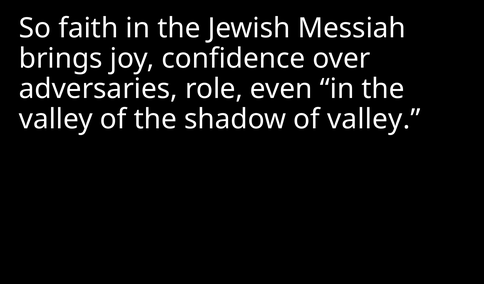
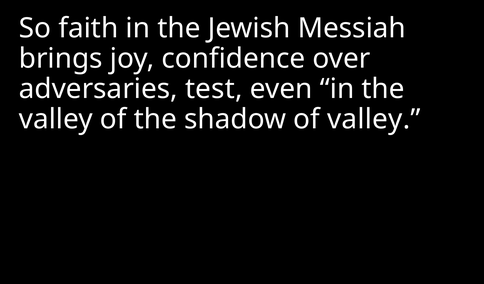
role: role -> test
